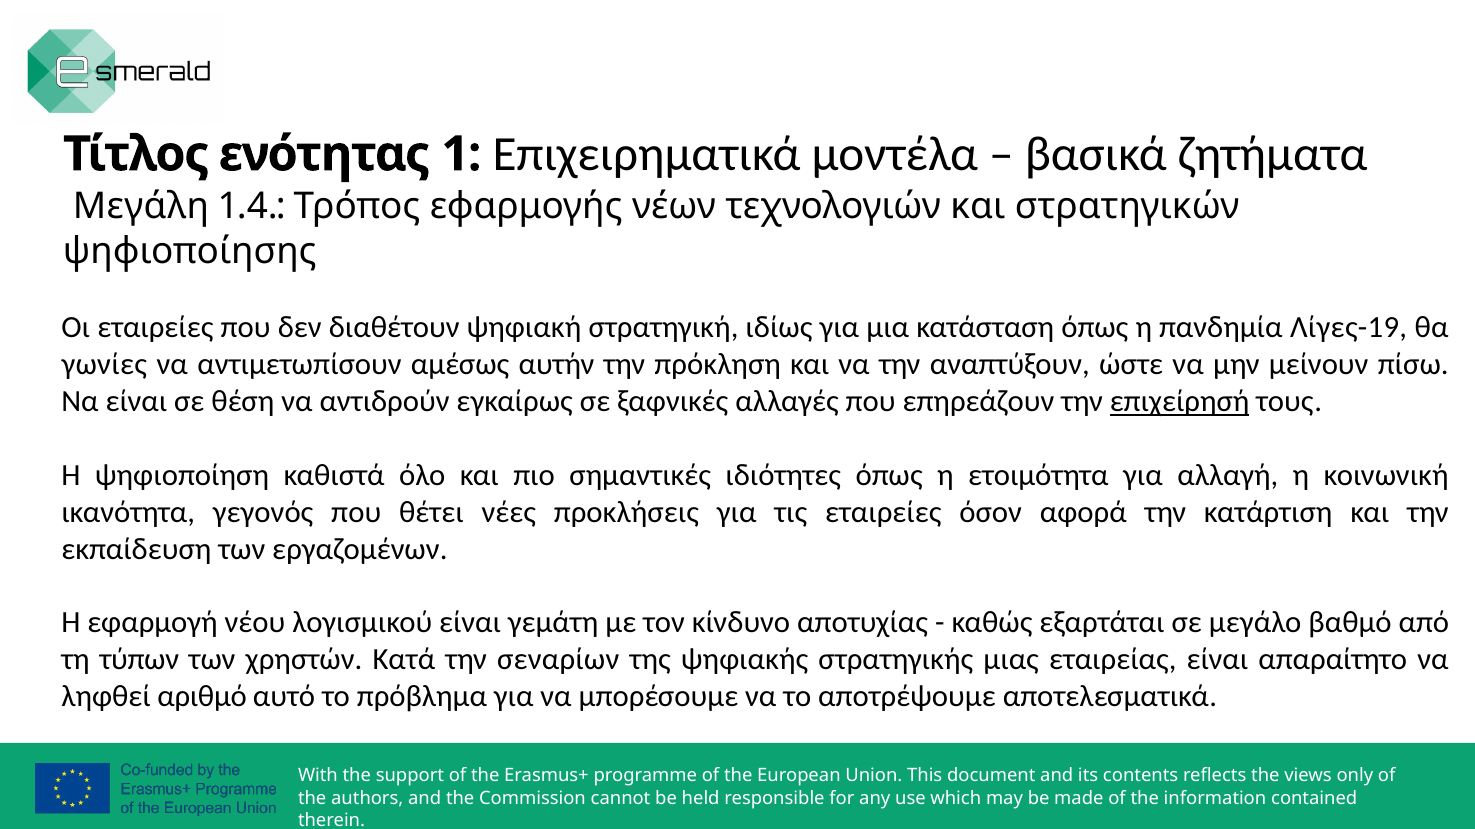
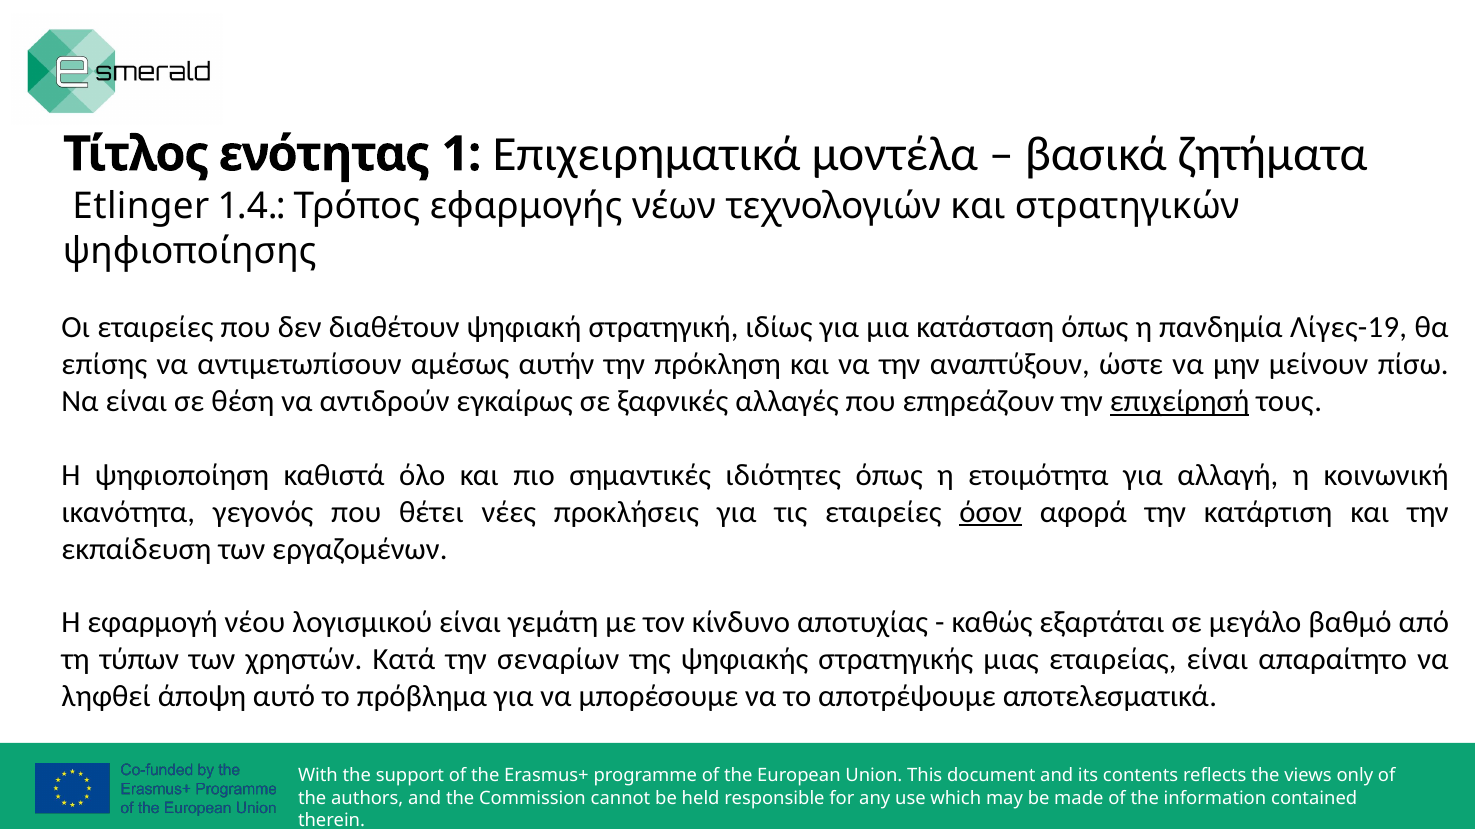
Μεγάλη: Μεγάλη -> Etlinger
γωνίες: γωνίες -> επίσης
όσον underline: none -> present
αριθμό: αριθμό -> άποψη
